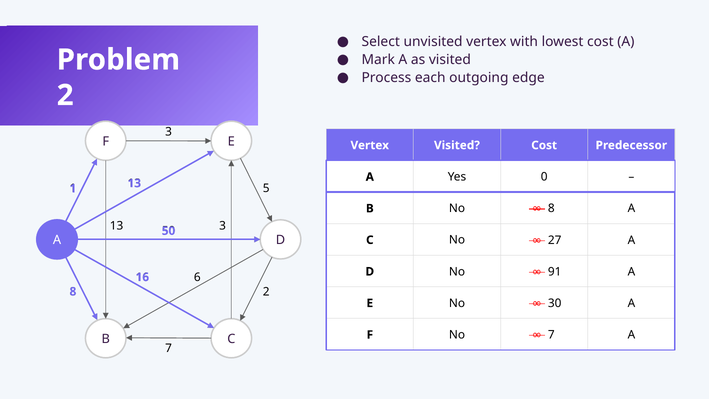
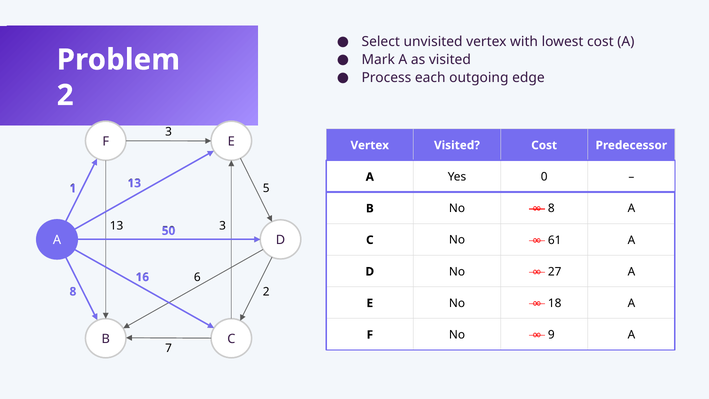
27: 27 -> 61
91: 91 -> 27
30: 30 -> 18
7 at (551, 335): 7 -> 9
